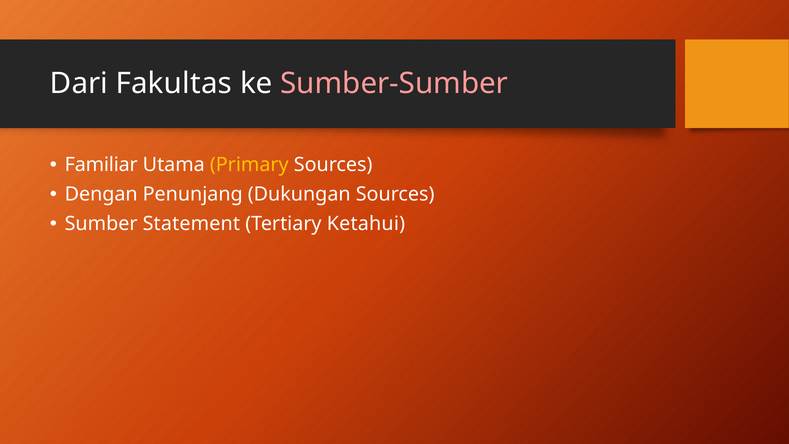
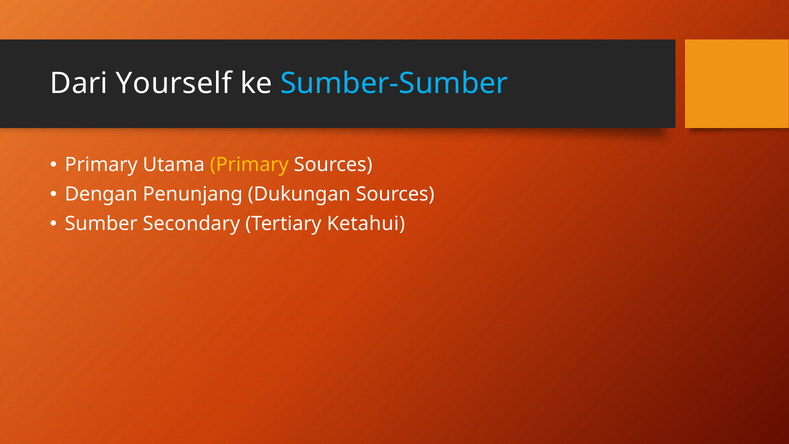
Fakultas: Fakultas -> Yourself
Sumber-Sumber colour: pink -> light blue
Familiar at (101, 165): Familiar -> Primary
Statement: Statement -> Secondary
